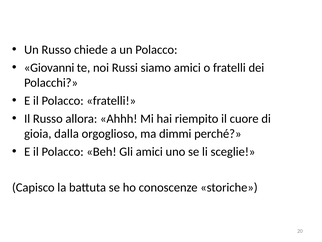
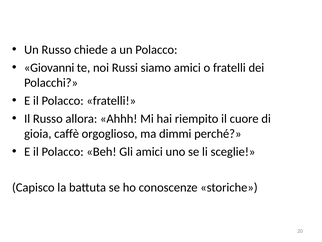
dalla: dalla -> caffè
